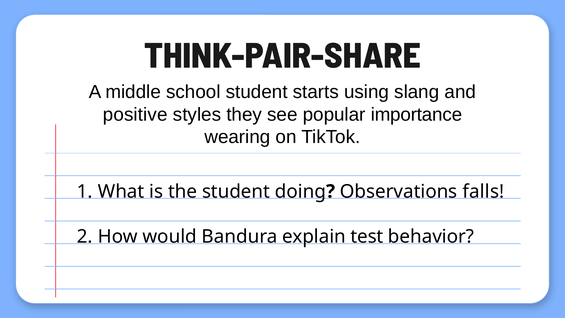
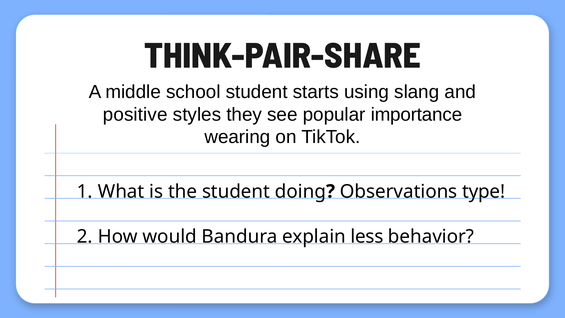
falls: falls -> type
test: test -> less
